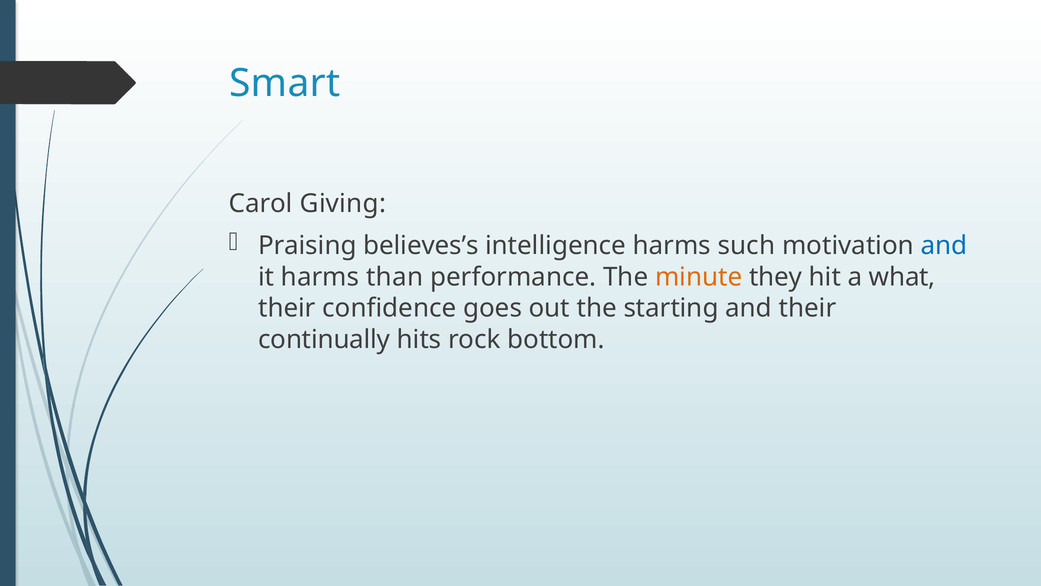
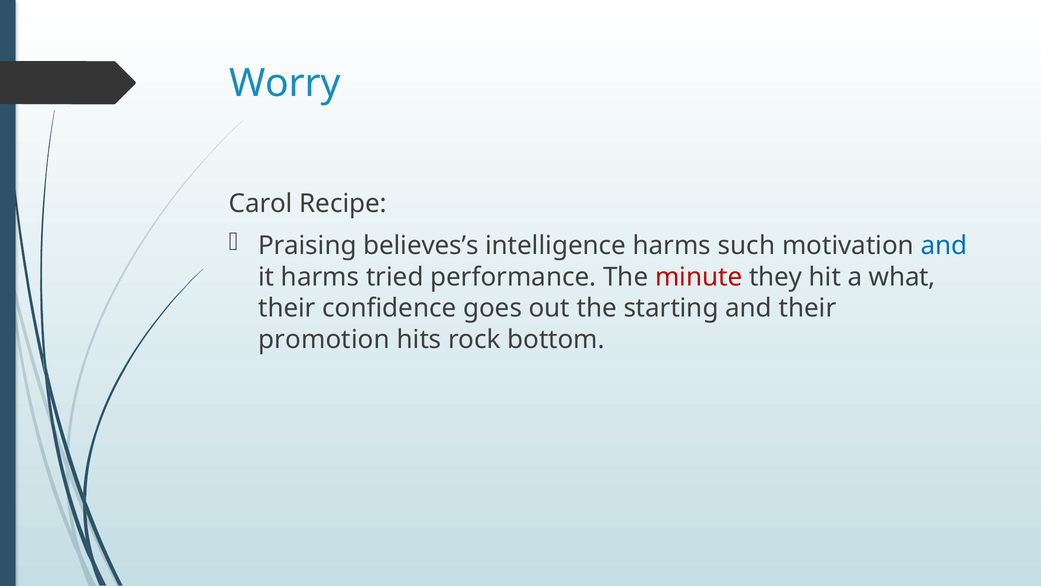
Smart: Smart -> Worry
Giving: Giving -> Recipe
than: than -> tried
minute colour: orange -> red
continually: continually -> promotion
